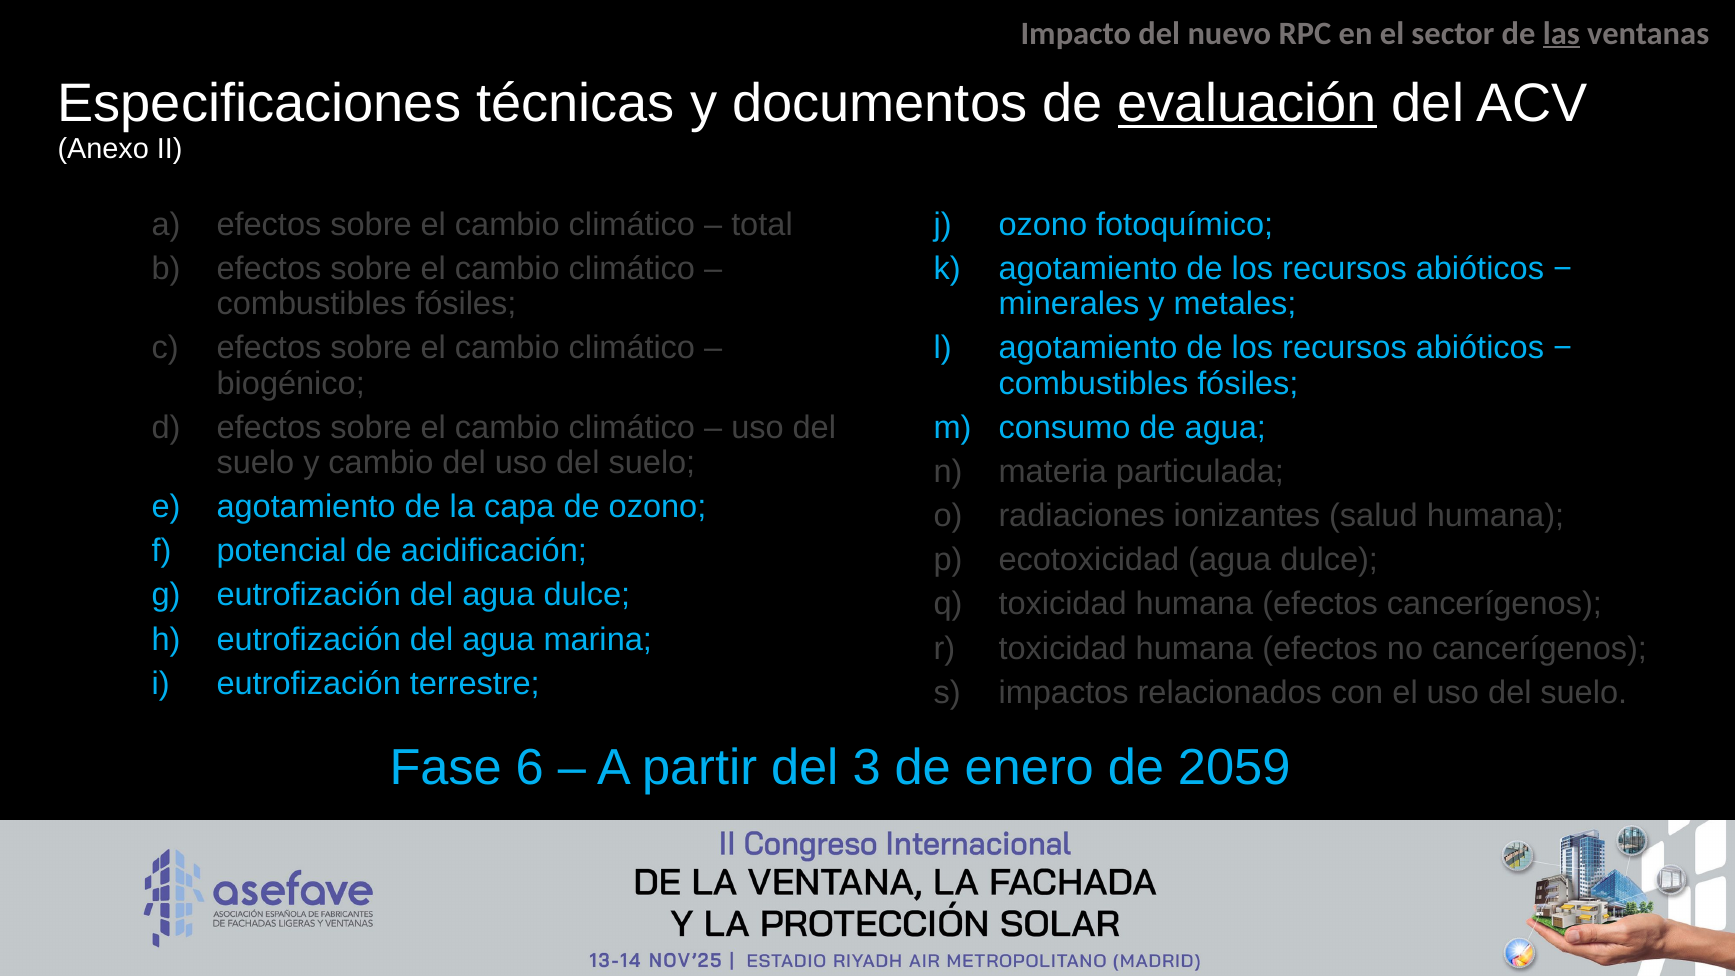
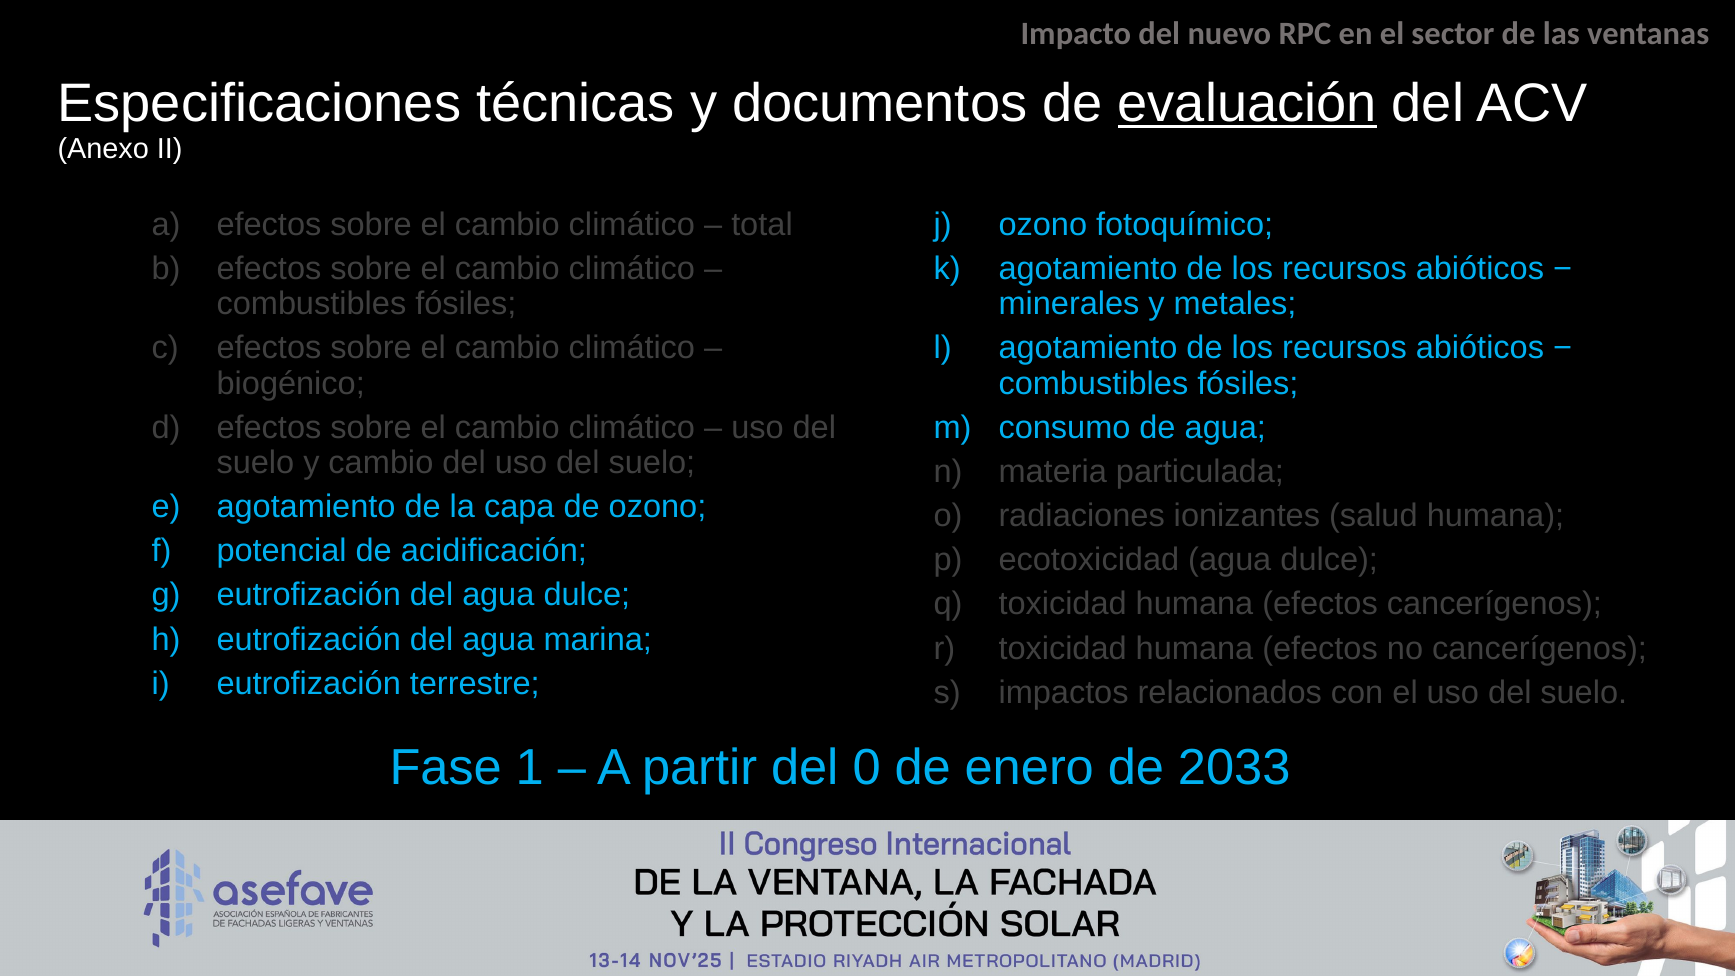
las underline: present -> none
6: 6 -> 1
3: 3 -> 0
2059: 2059 -> 2033
